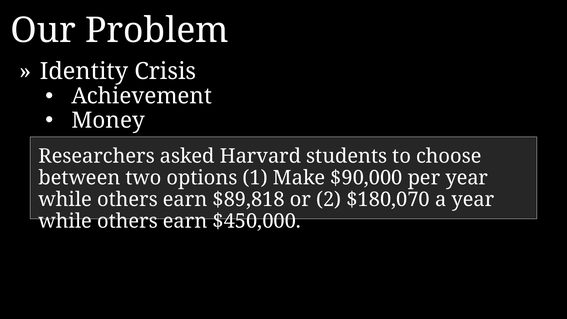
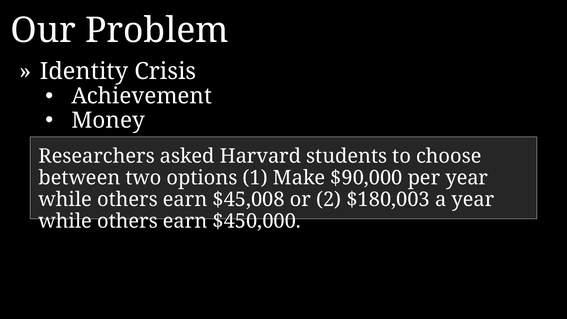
$89,818: $89,818 -> $45,008
$180,070: $180,070 -> $180,003
